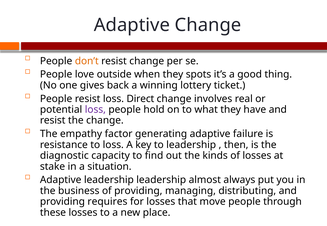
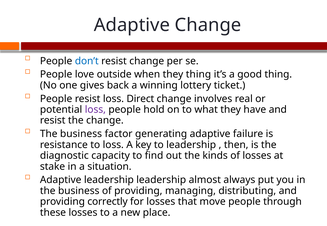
don’t colour: orange -> blue
they spots: spots -> thing
empathy at (81, 134): empathy -> business
requires: requires -> correctly
